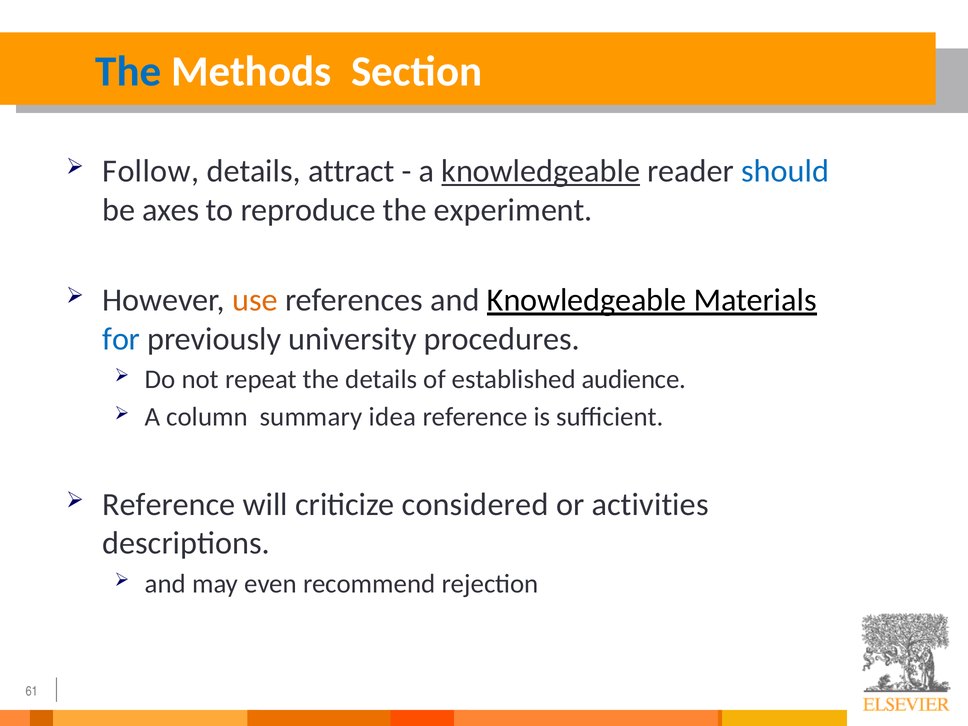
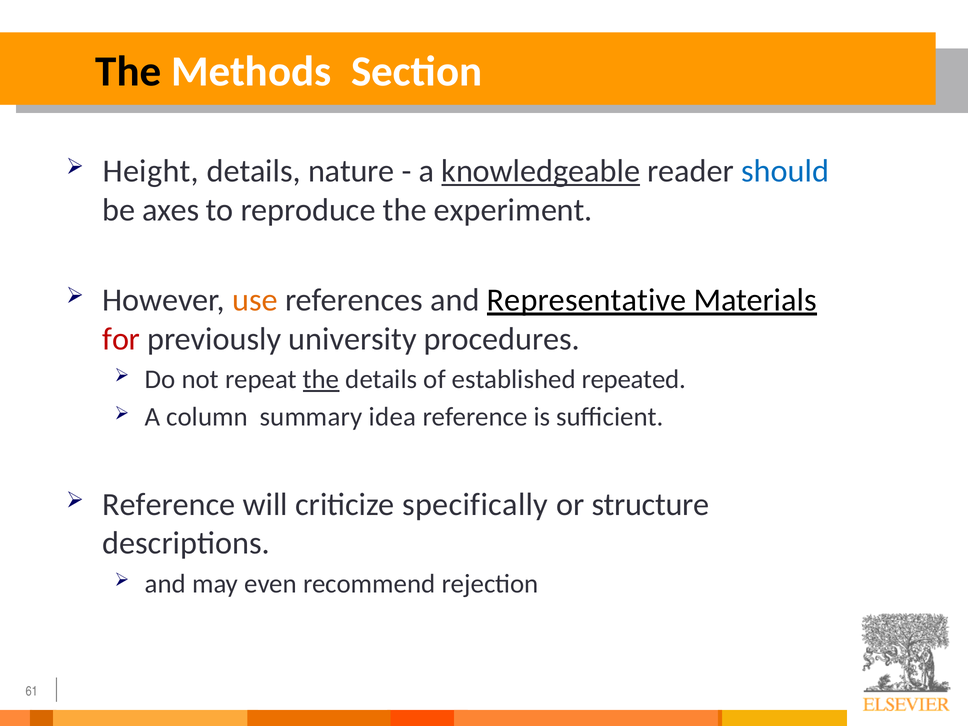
The at (128, 72) colour: blue -> black
Follow: Follow -> Height
attract: attract -> nature
and Knowledgeable: Knowledgeable -> Representative
for colour: blue -> red
the at (321, 379) underline: none -> present
audience: audience -> repeated
considered: considered -> specifically
activities: activities -> structure
